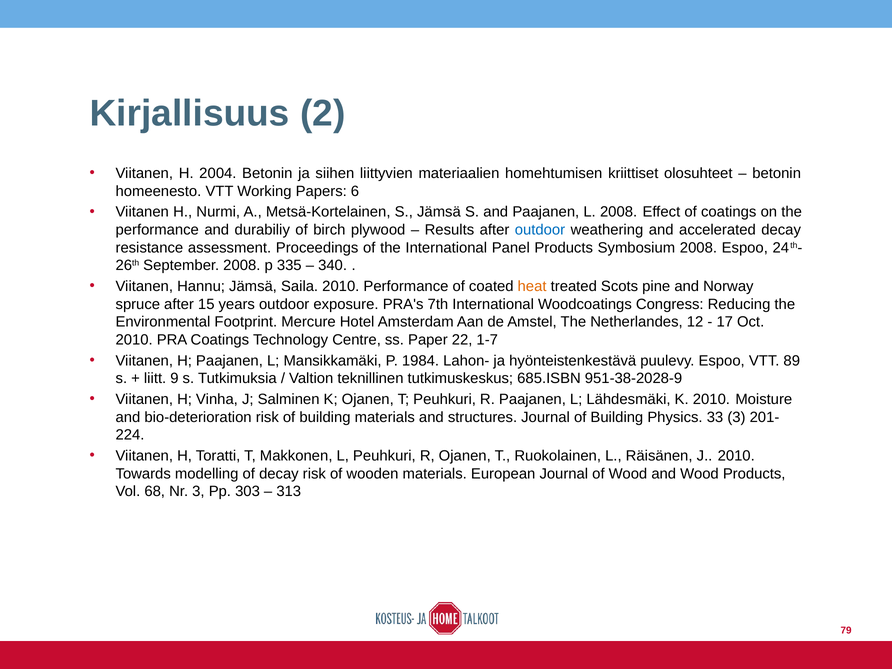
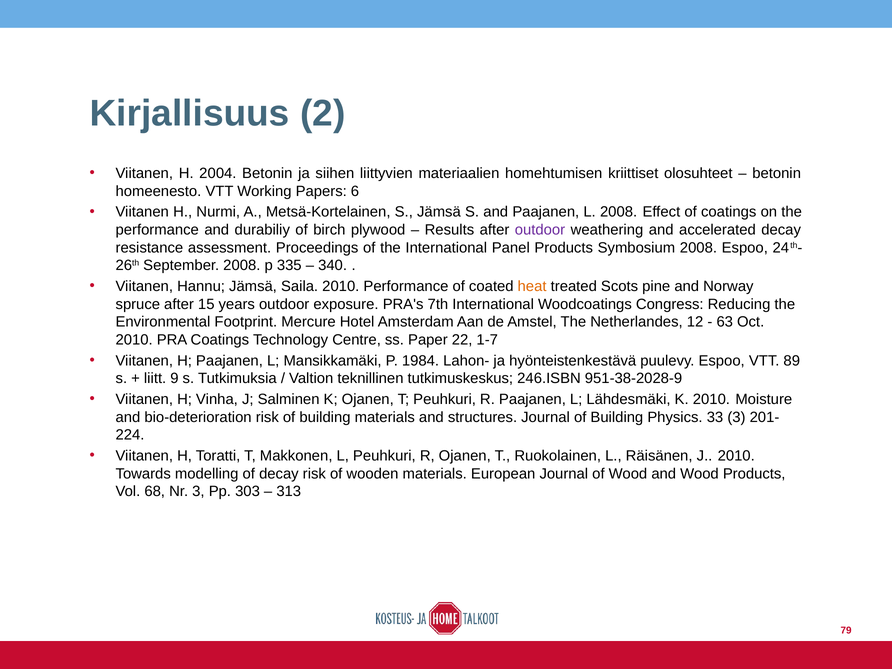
outdoor at (540, 230) colour: blue -> purple
17: 17 -> 63
685.ISBN: 685.ISBN -> 246.ISBN
